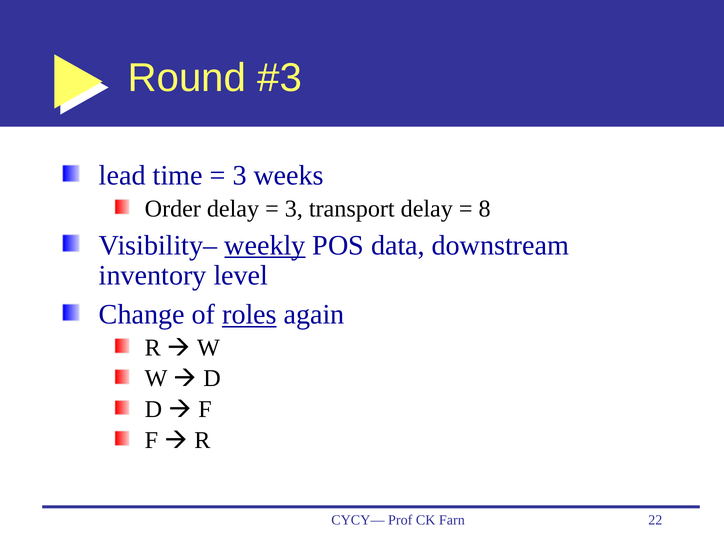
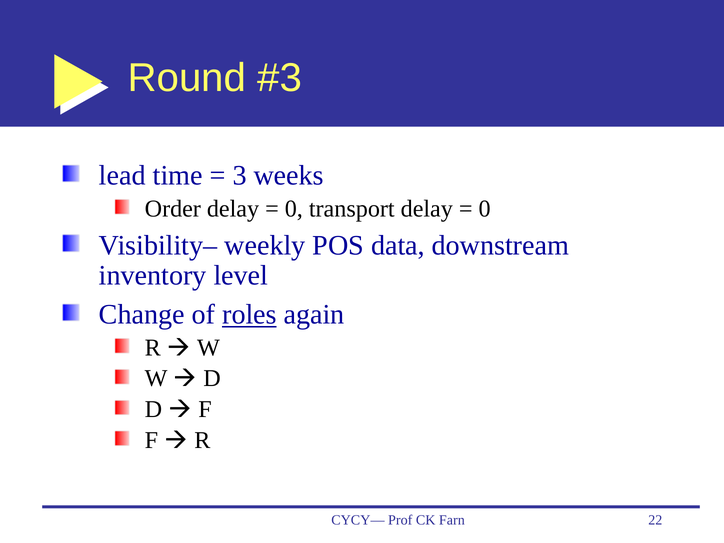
3 at (294, 209): 3 -> 0
8 at (485, 209): 8 -> 0
weekly underline: present -> none
